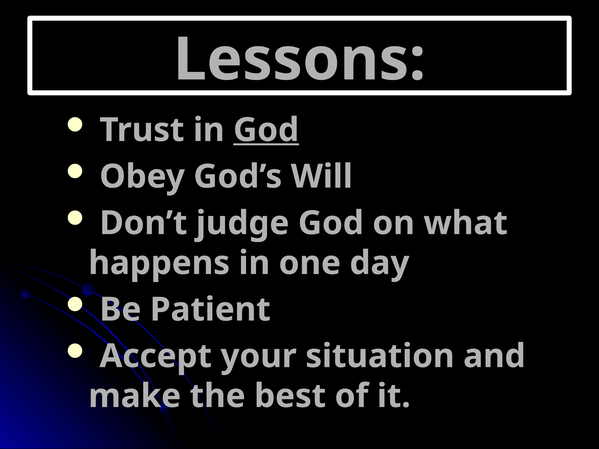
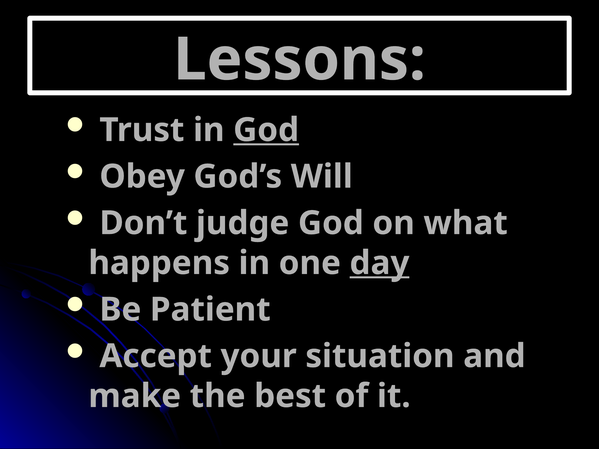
day underline: none -> present
